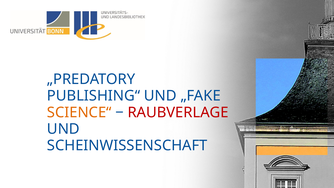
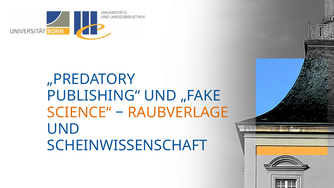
RAUBVERLAGE colour: red -> orange
